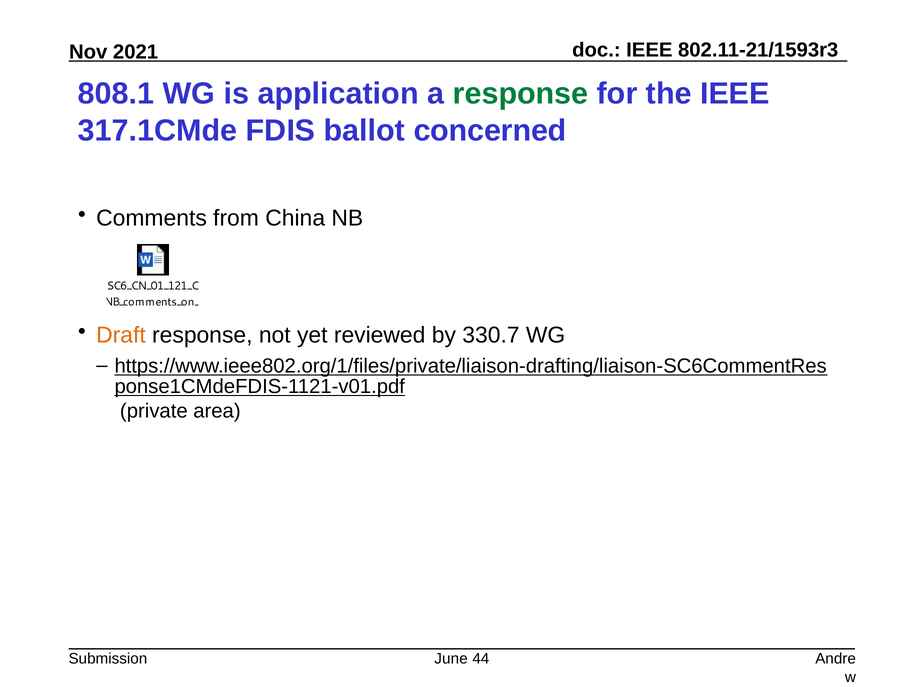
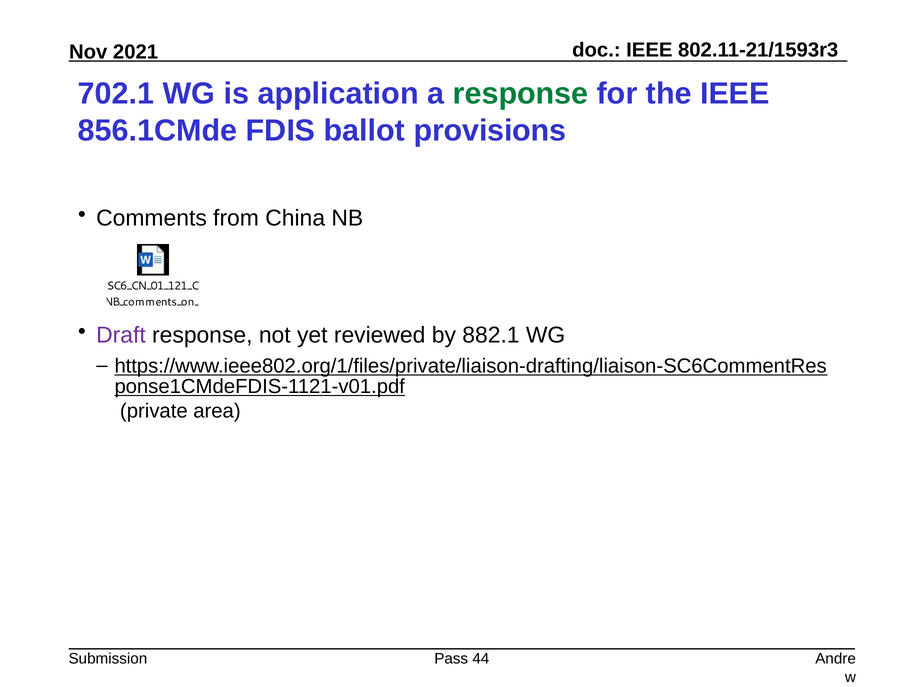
808.1: 808.1 -> 702.1
317.1CMde: 317.1CMde -> 856.1CMde
concerned: concerned -> provisions
Draft colour: orange -> purple
330.7: 330.7 -> 882.1
June: June -> Pass
